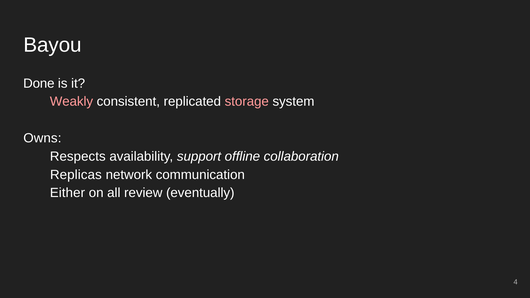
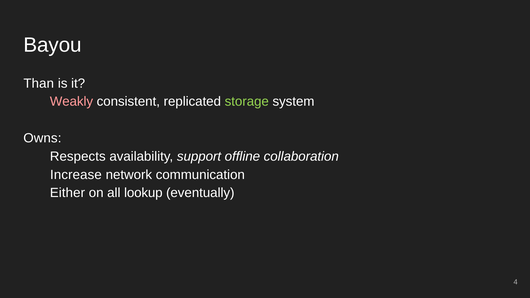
Done: Done -> Than
storage colour: pink -> light green
Replicas: Replicas -> Increase
review: review -> lookup
